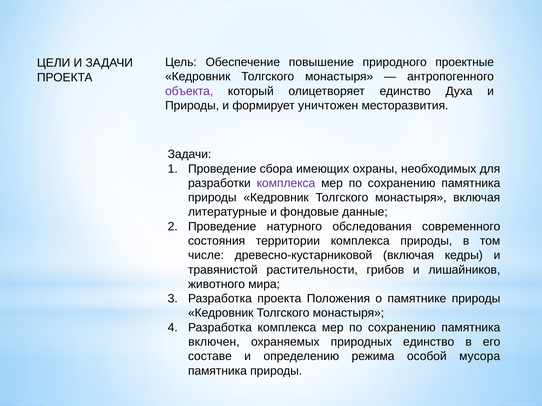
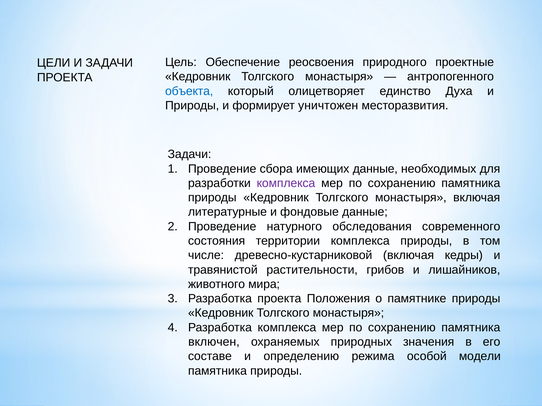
повышение: повышение -> реосвоения
объекта colour: purple -> blue
имеющих охраны: охраны -> данные
природных единство: единство -> значения
мусора: мусора -> модели
